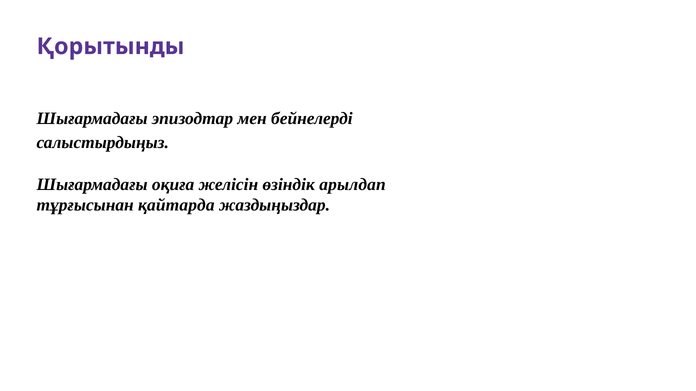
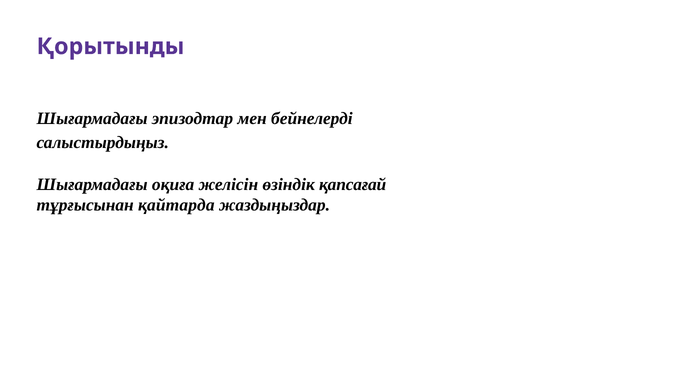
арылдап: арылдап -> қапсағай
